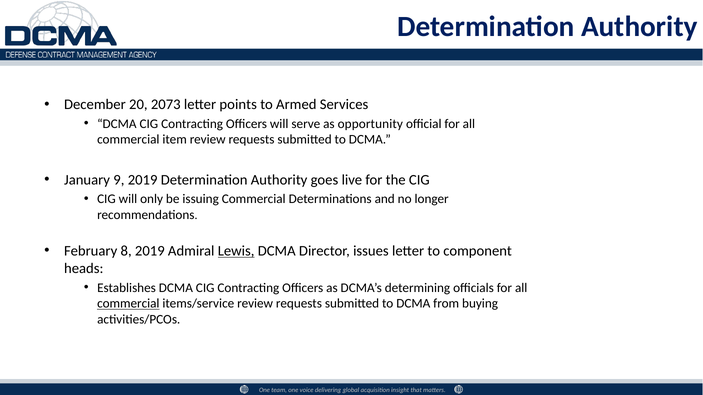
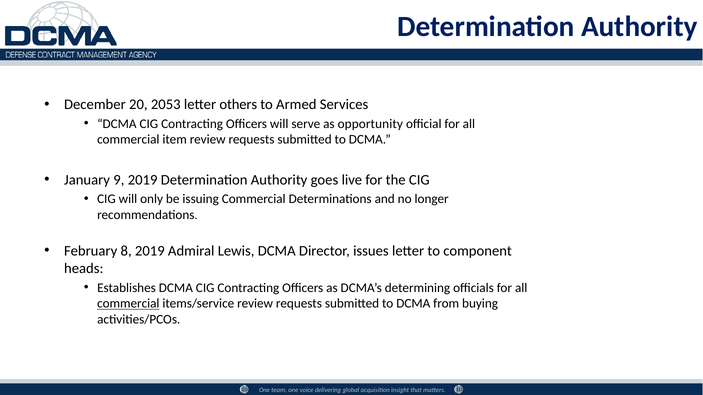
2073: 2073 -> 2053
points: points -> others
Lewis underline: present -> none
